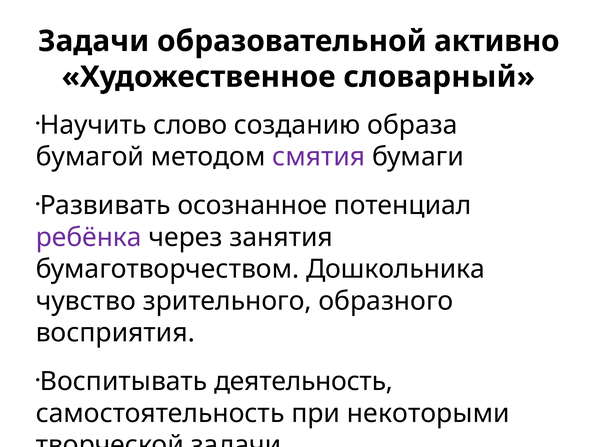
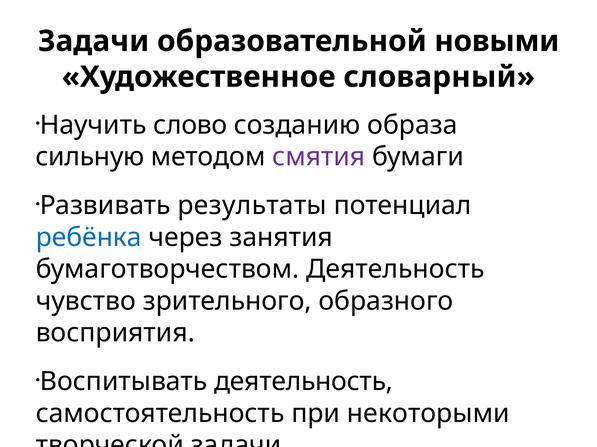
активно: активно -> новыми
бумагой: бумагой -> сильную
осознанное: осознанное -> результаты
ребёнка colour: purple -> blue
бумаготворчеством Дошкольника: Дошкольника -> Деятельность
